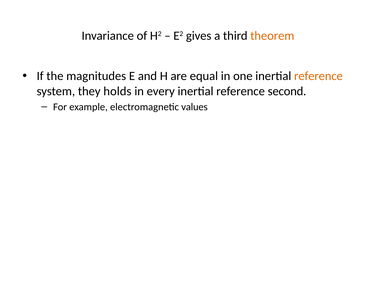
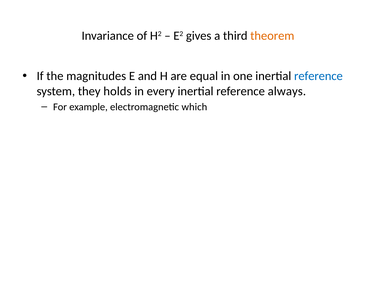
reference at (318, 76) colour: orange -> blue
second: second -> always
values: values -> which
